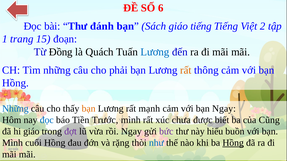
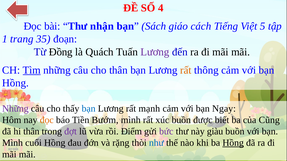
6: 6 -> 4
đánh: đánh -> nhận
giáo tiếng: tiếng -> cách
2: 2 -> 5
15: 15 -> 35
Lương at (155, 52) colour: blue -> purple
Tìm underline: none -> present
cho phải: phải -> thân
Những at (15, 109) colour: blue -> purple
bạn at (89, 109) colour: orange -> blue
đọc at (47, 120) colour: blue -> orange
Trước: Trước -> Bướm
xúc chưa: chưa -> buồn
hi giáo: giáo -> thân
rồi Ngay: Ngay -> Điểm
hiểu: hiểu -> giàu
